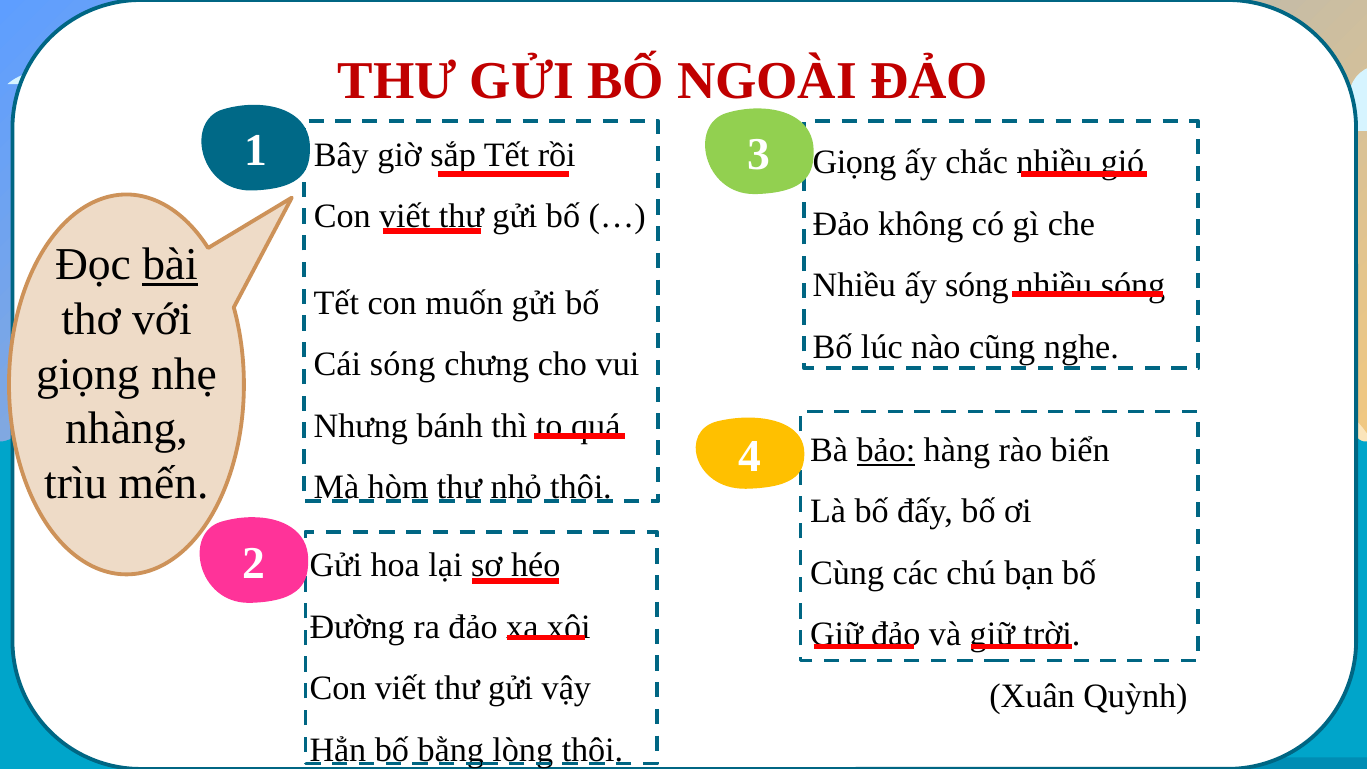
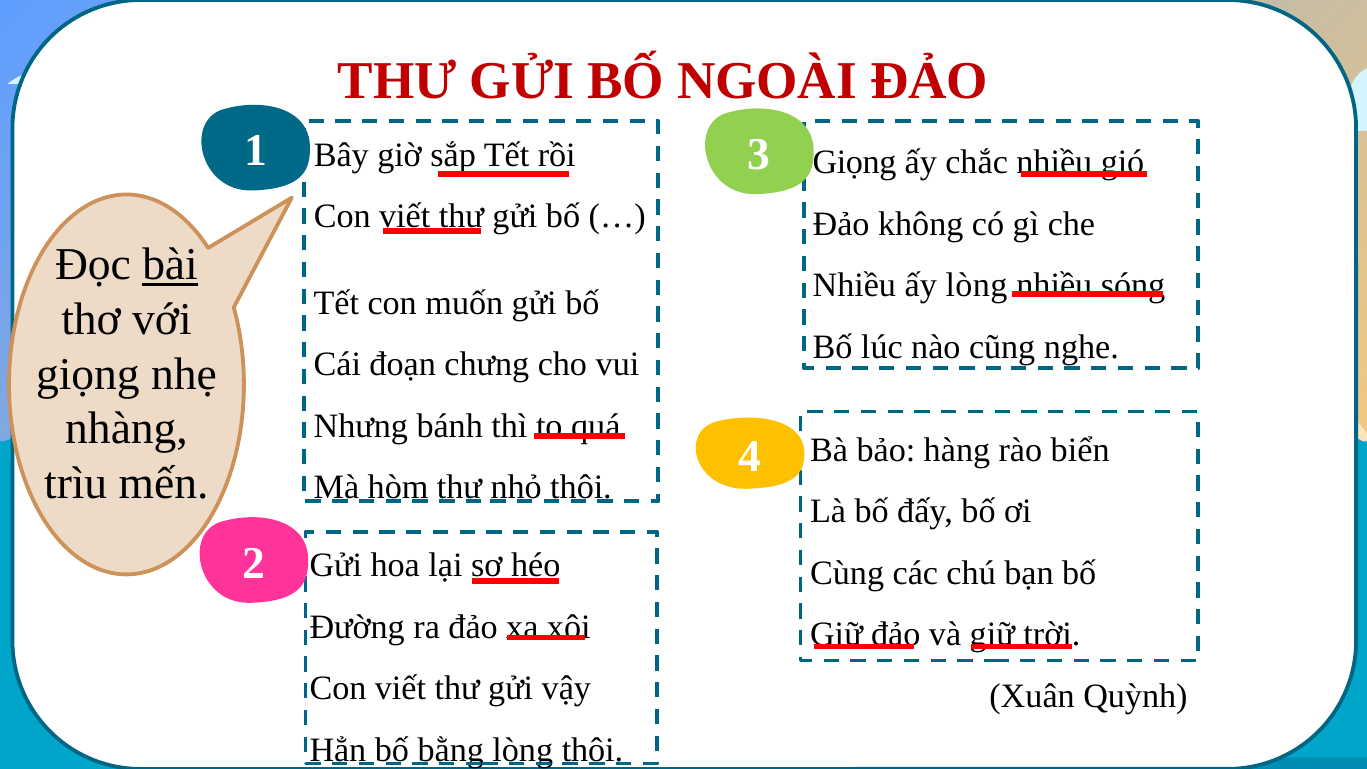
ấy sóng: sóng -> lòng
Cái sóng: sóng -> đoạn
bảo underline: present -> none
